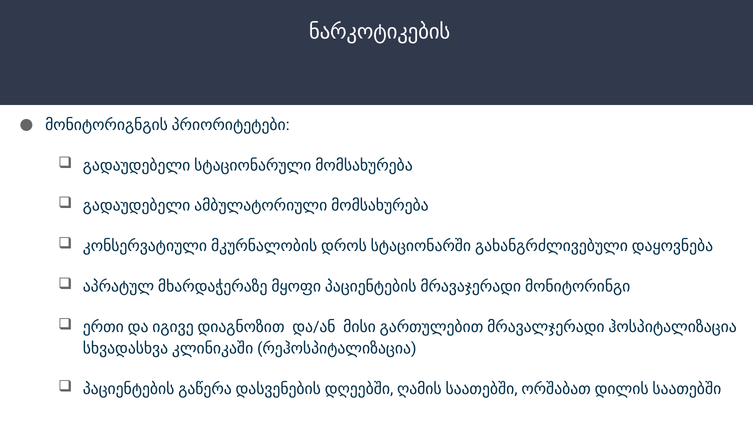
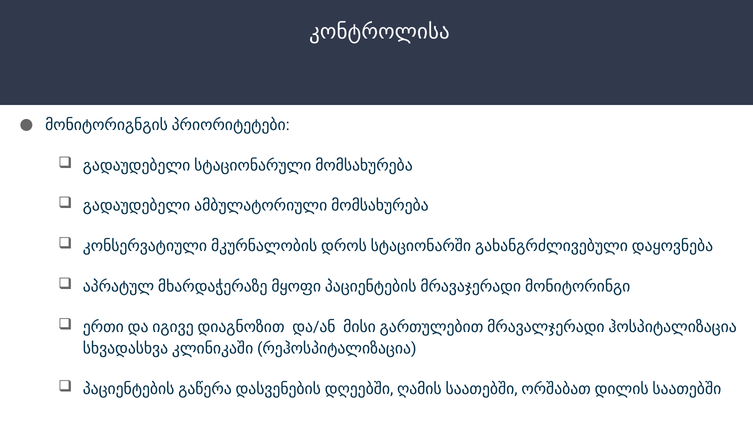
ნარკოტიკების: ნარკოტიკების -> კონტროლისა
